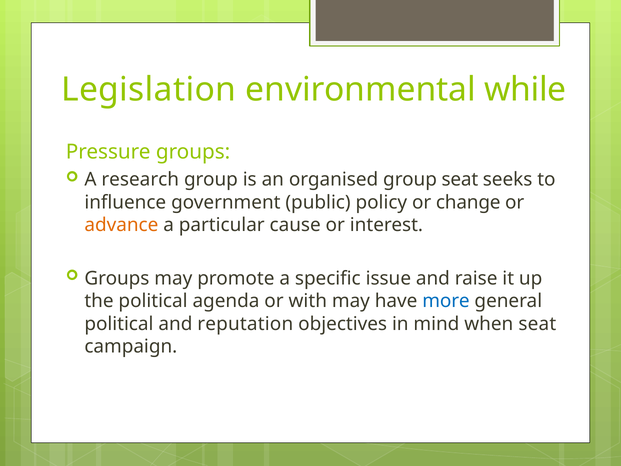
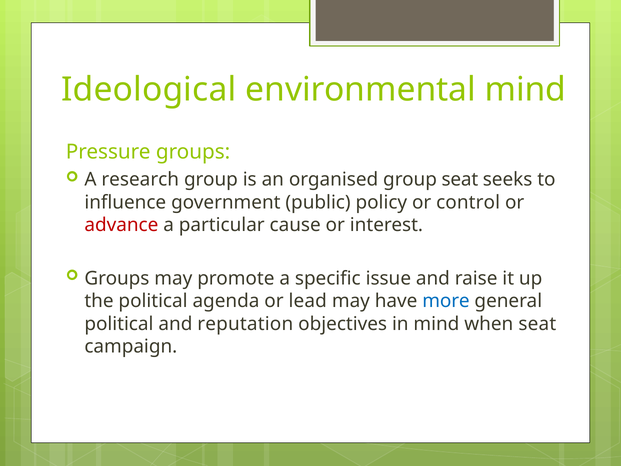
Legislation: Legislation -> Ideological
environmental while: while -> mind
change: change -> control
advance colour: orange -> red
with: with -> lead
